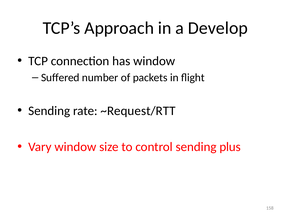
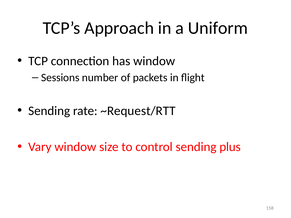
Develop: Develop -> Uniform
Suffered: Suffered -> Sessions
